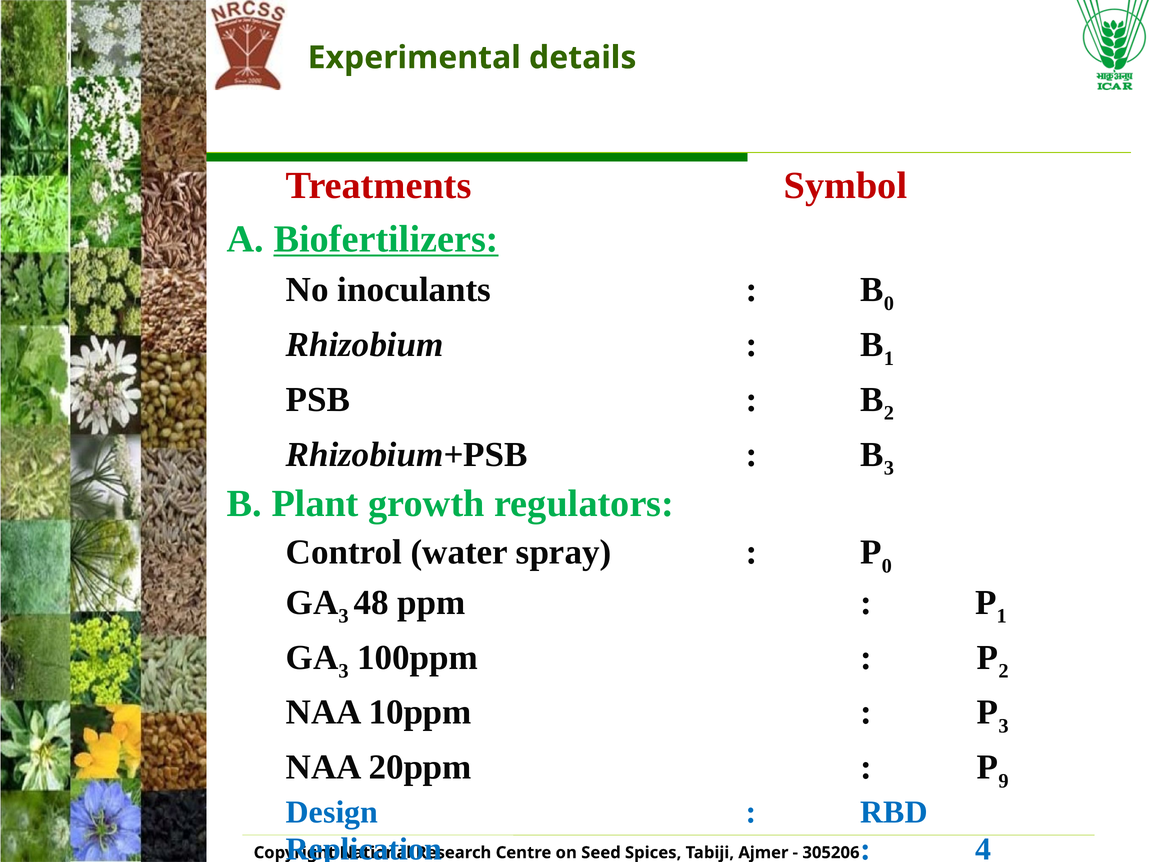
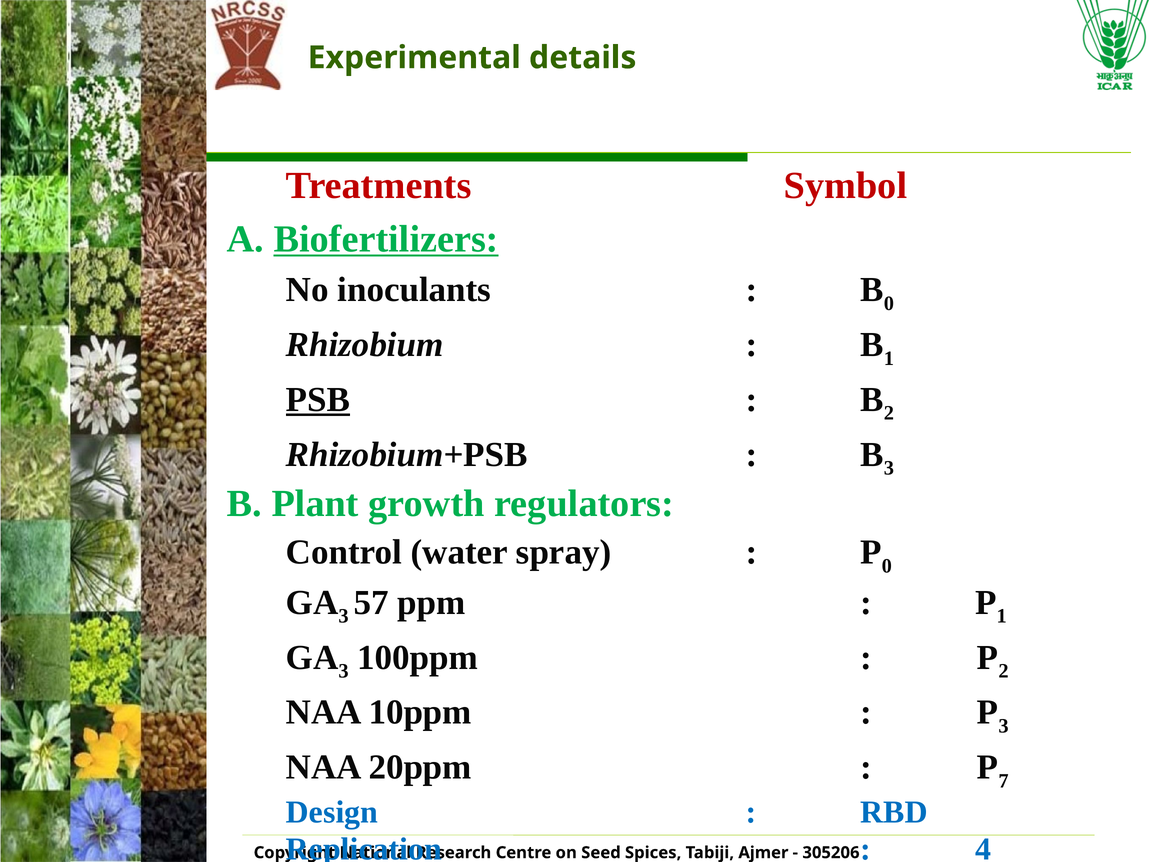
PSB underline: none -> present
48: 48 -> 57
9: 9 -> 7
